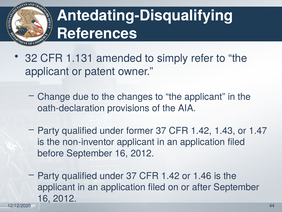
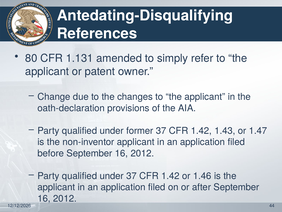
32: 32 -> 80
